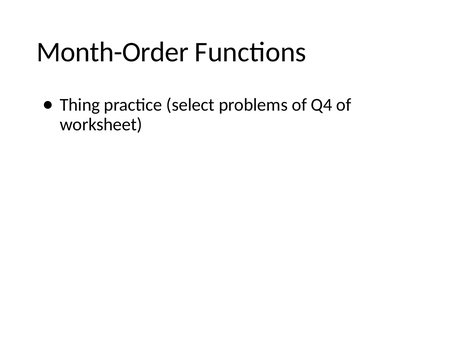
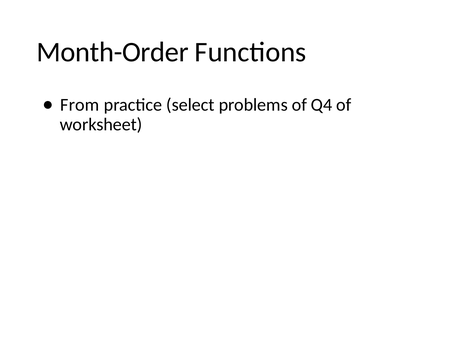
Thing: Thing -> From
